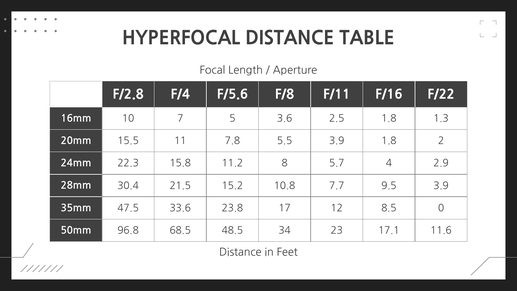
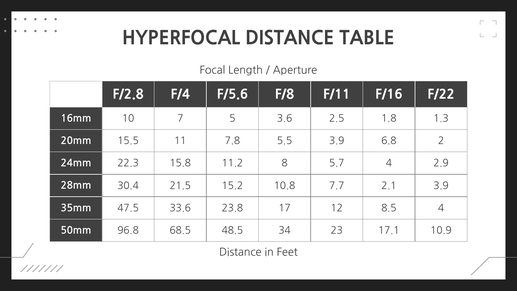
3.9 1.8: 1.8 -> 6.8
9.5: 9.5 -> 2.1
8.5 0: 0 -> 4
11.6: 11.6 -> 10.9
